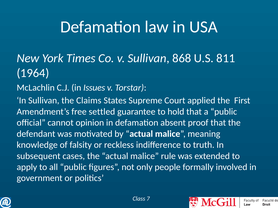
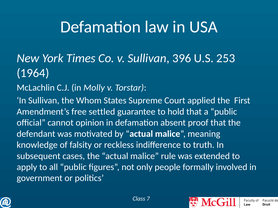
868: 868 -> 396
811: 811 -> 253
Issues: Issues -> Molly
Claims: Claims -> Whom
